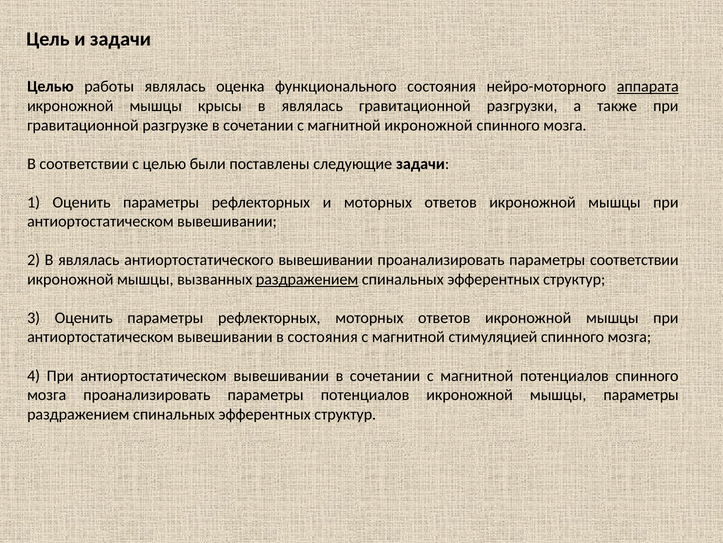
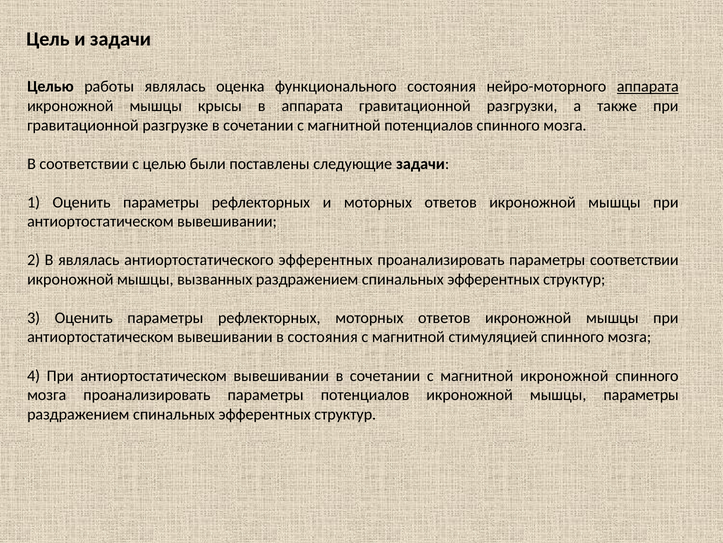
крысы в являлась: являлась -> аппарата
магнитной икроножной: икроножной -> потенциалов
антиортостатического вывешивании: вывешивании -> эфферентных
раздражением at (307, 279) underline: present -> none
магнитной потенциалов: потенциалов -> икроножной
